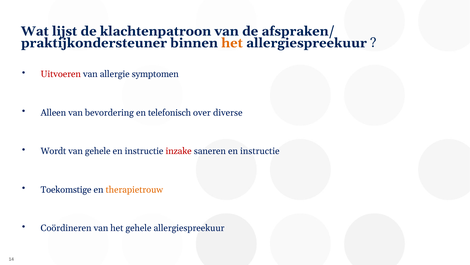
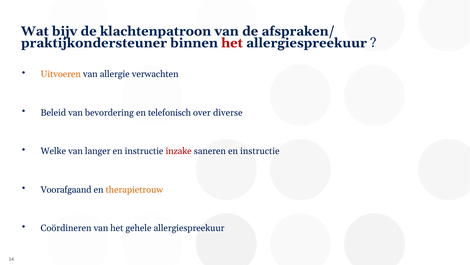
lijst: lijst -> bijv
het at (232, 43) colour: orange -> red
Uitvoeren colour: red -> orange
symptomen: symptomen -> verwachten
Alleen: Alleen -> Beleid
Wordt: Wordt -> Welke
van gehele: gehele -> langer
Toekomstige: Toekomstige -> Voorafgaand
